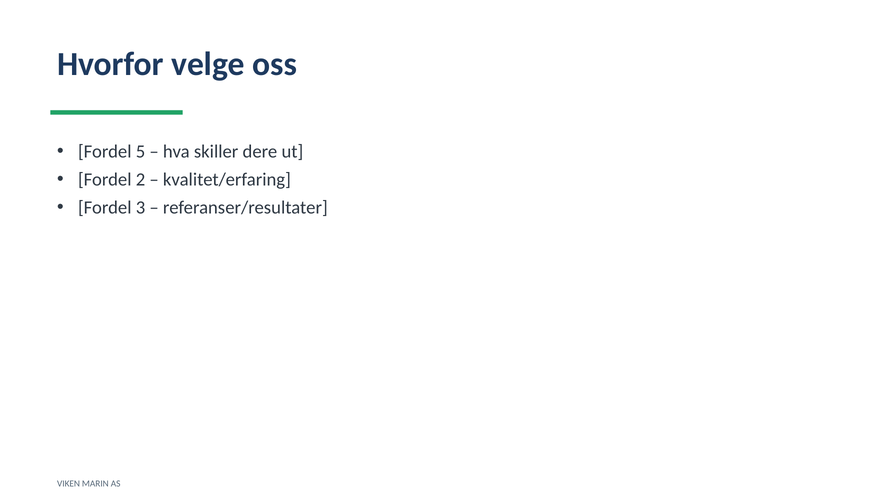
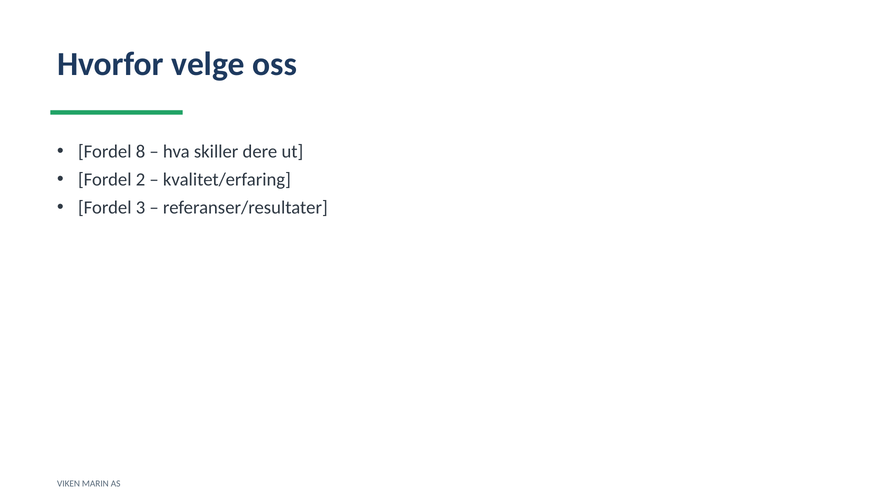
5: 5 -> 8
